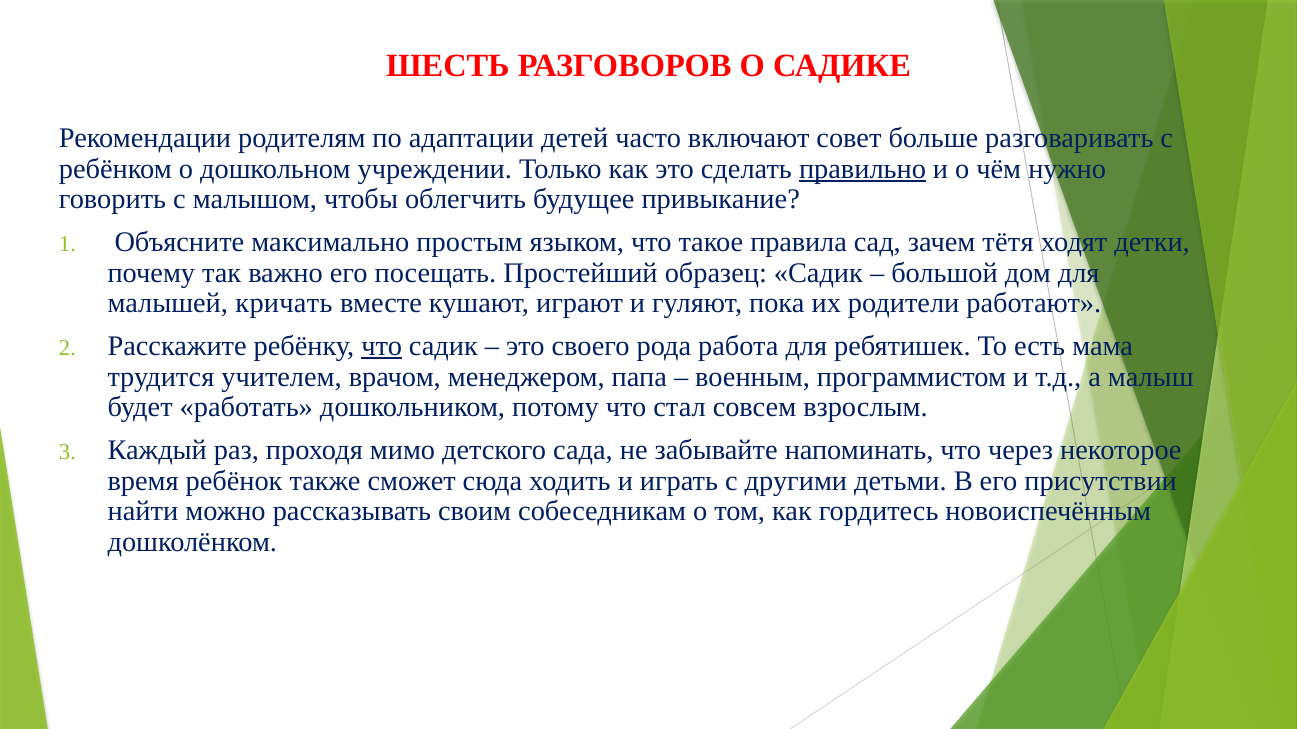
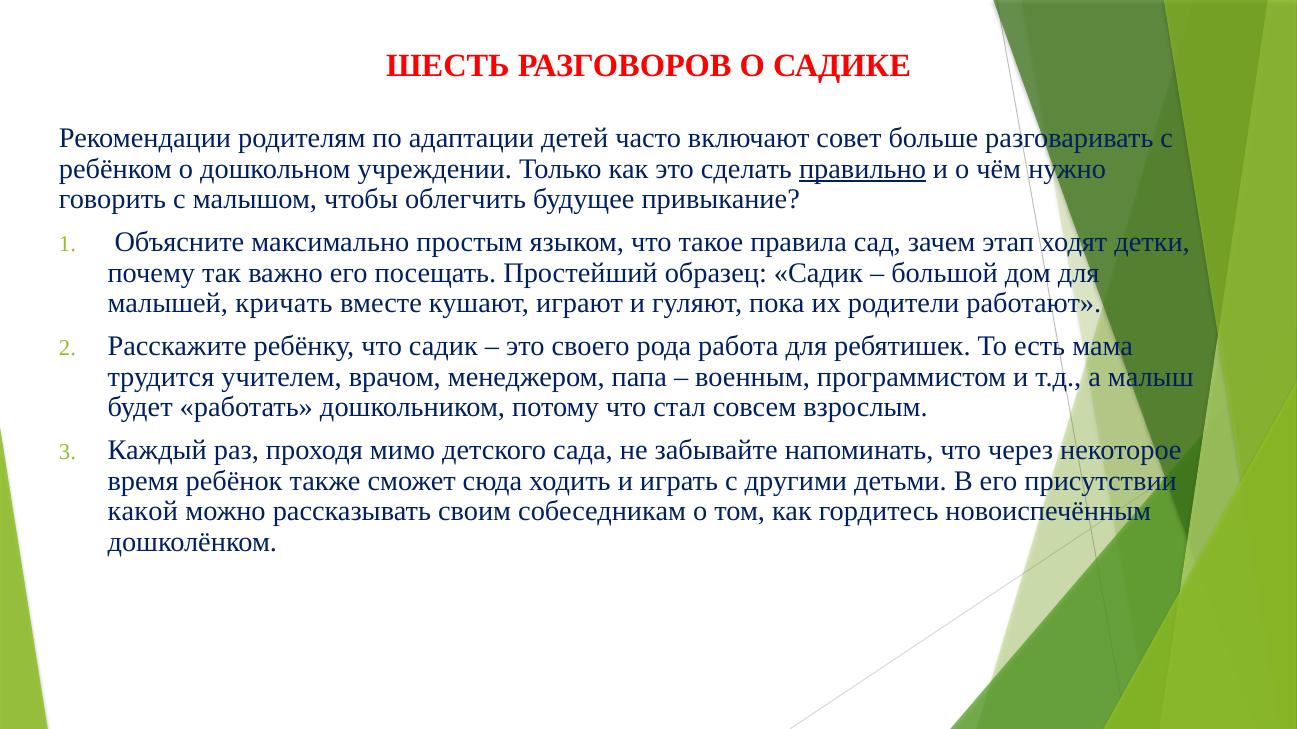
тётя: тётя -> этап
что at (382, 346) underline: present -> none
найти: найти -> какой
